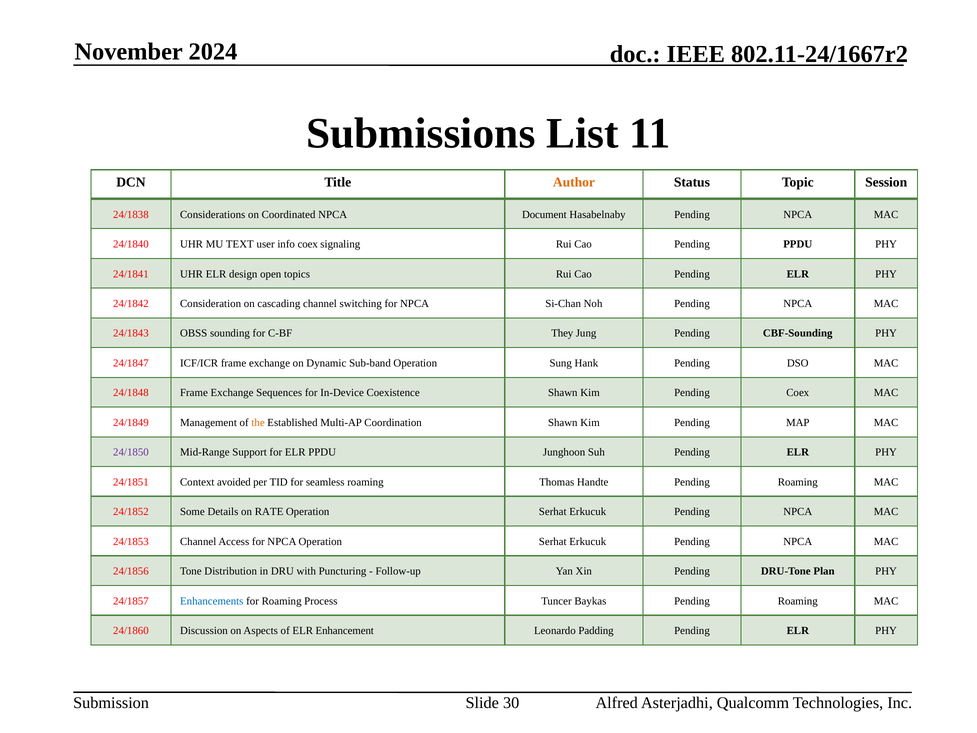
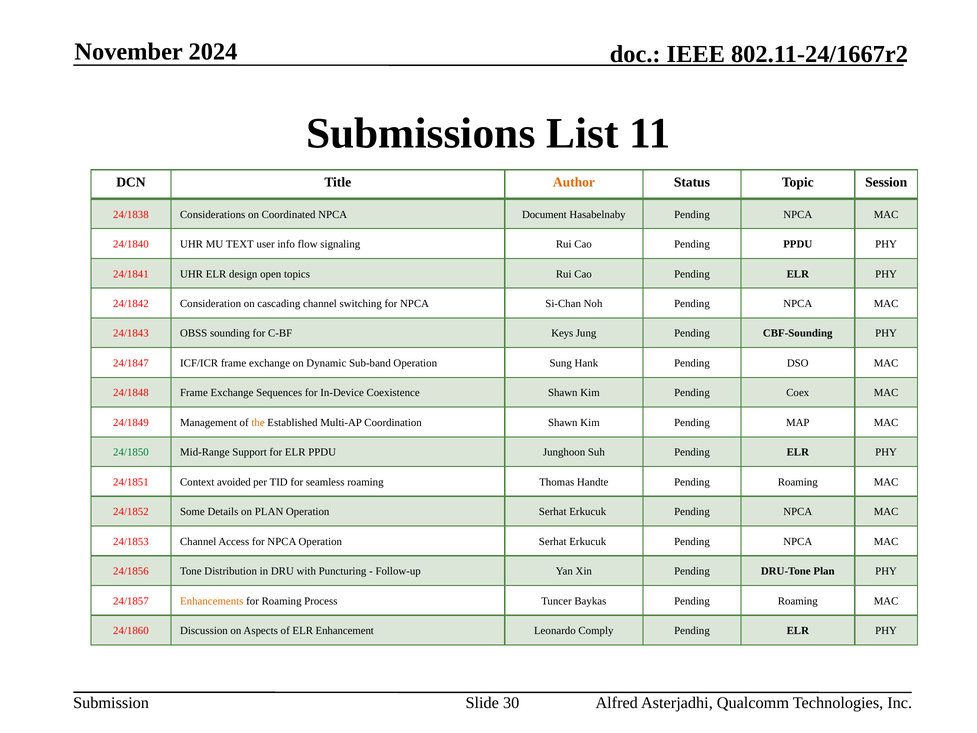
info coex: coex -> flow
They: They -> Keys
24/1850 colour: purple -> green
on RATE: RATE -> PLAN
Enhancements colour: blue -> orange
Padding: Padding -> Comply
